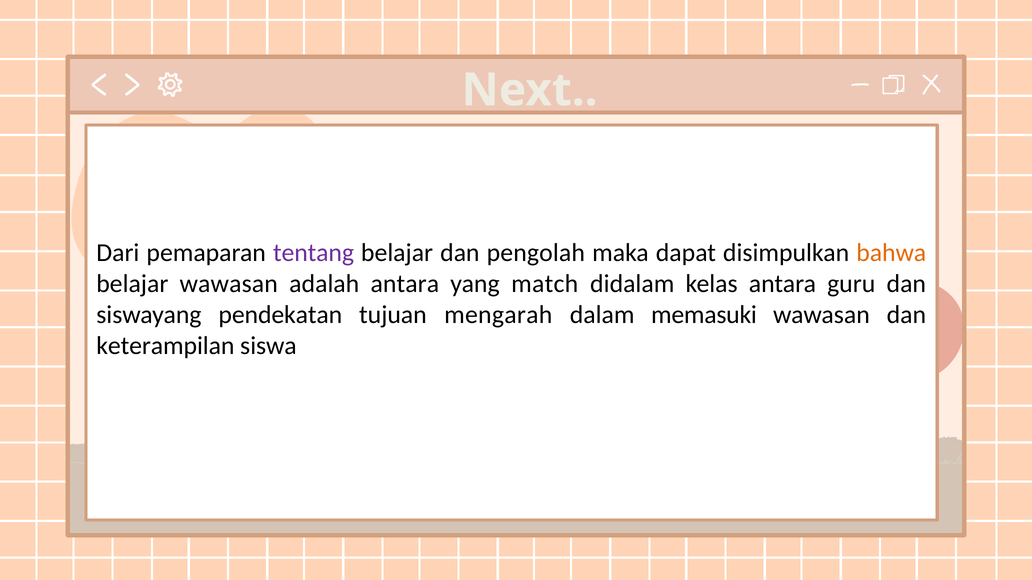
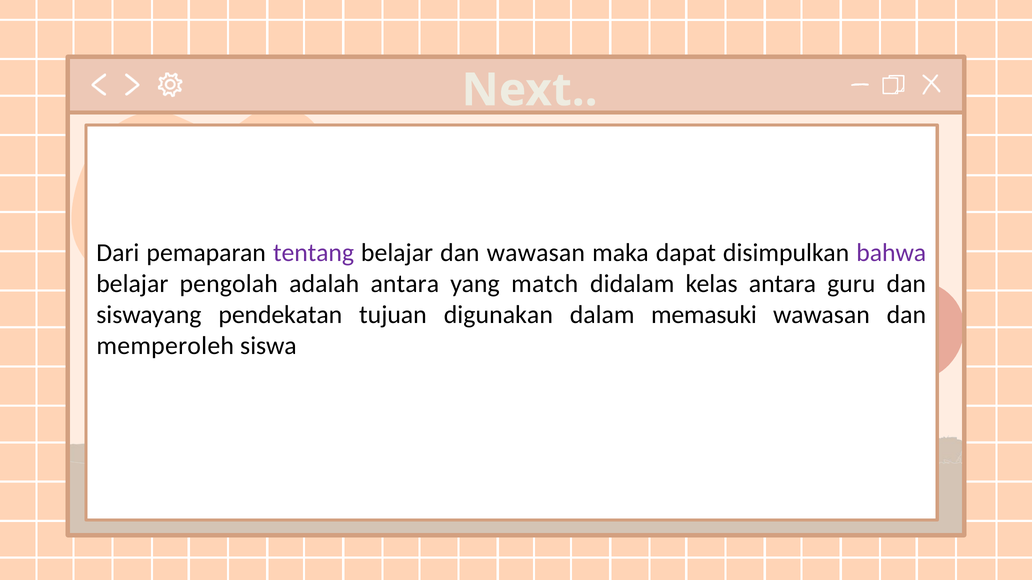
dan pengolah: pengolah -> wawasan
bahwa colour: orange -> purple
belajar wawasan: wawasan -> pengolah
mengarah: mengarah -> digunakan
keterampilan: keterampilan -> memperoleh
